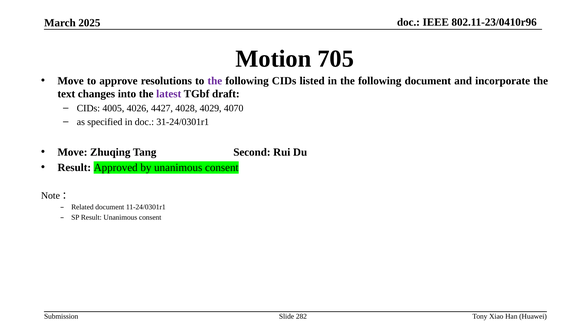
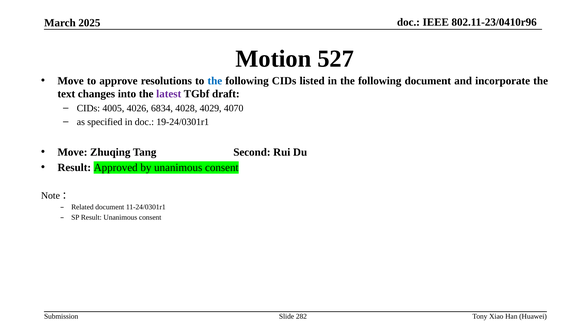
705: 705 -> 527
the at (215, 81) colour: purple -> blue
4427: 4427 -> 6834
31-24/0301r1: 31-24/0301r1 -> 19-24/0301r1
